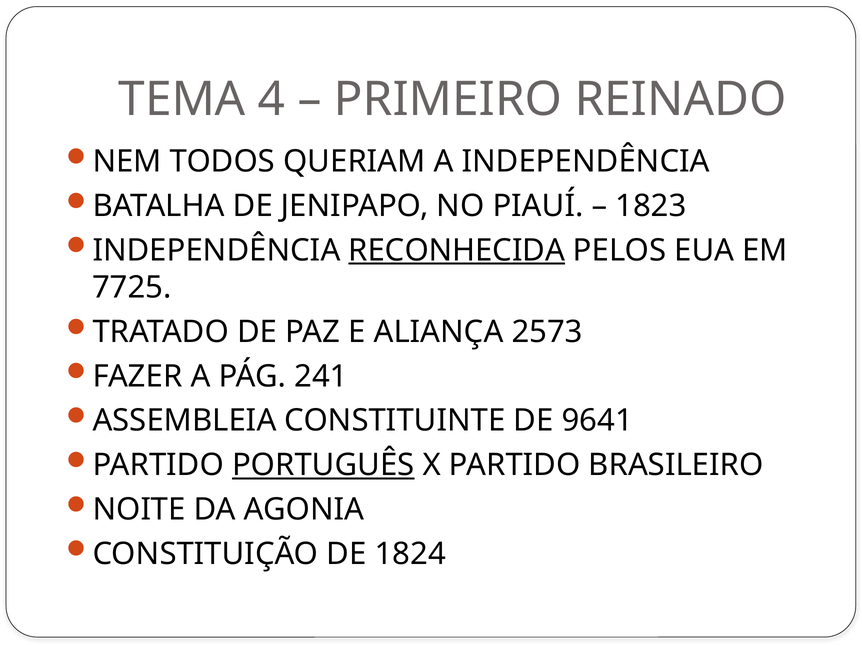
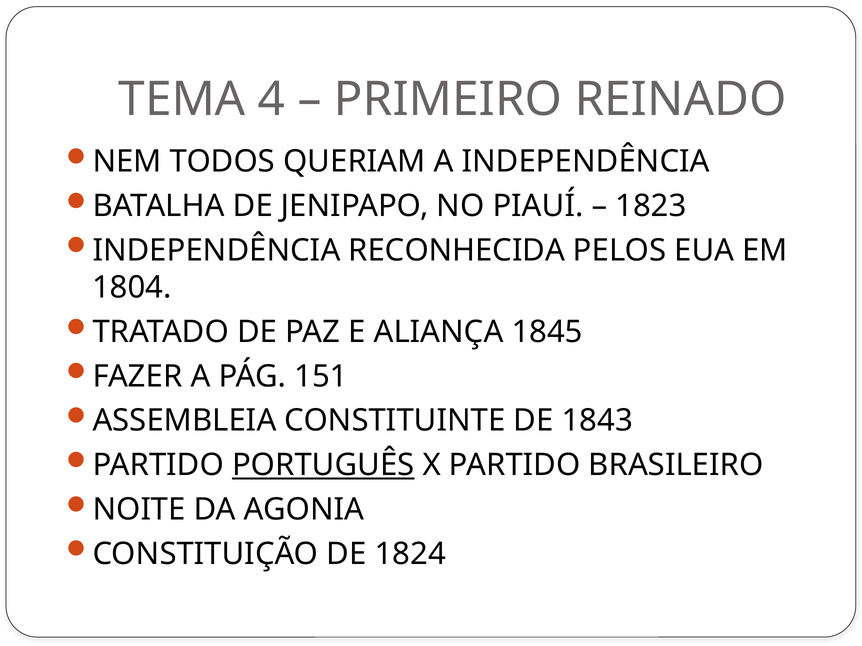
RECONHECIDA underline: present -> none
7725: 7725 -> 1804
2573: 2573 -> 1845
241: 241 -> 151
9641: 9641 -> 1843
